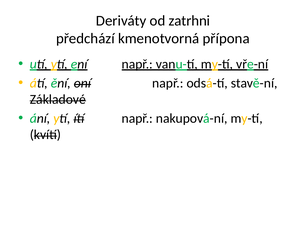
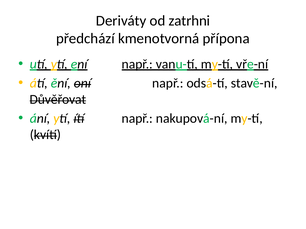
Základové: Základové -> Důvěřovat
